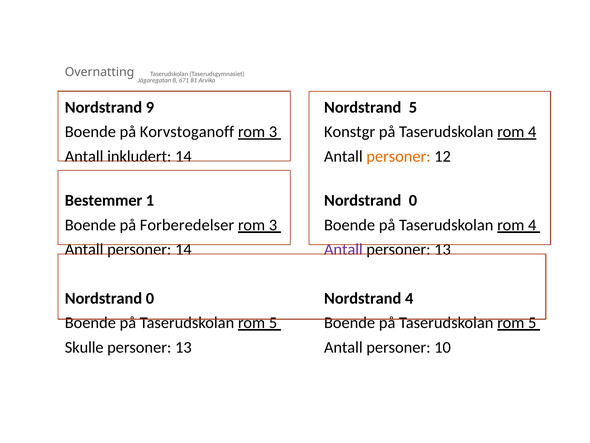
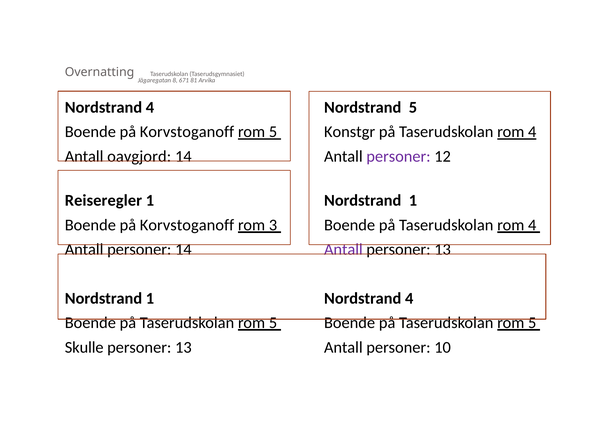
9 at (150, 107): 9 -> 4
3 at (273, 132): 3 -> 5
inkludert: inkludert -> oavgjord
personer at (398, 156) colour: orange -> purple
Bestemmer: Bestemmer -> Reiseregler
0 at (413, 200): 0 -> 1
Forberedelser at (187, 225): Forberedelser -> Korvstoganoff
0 at (150, 298): 0 -> 1
